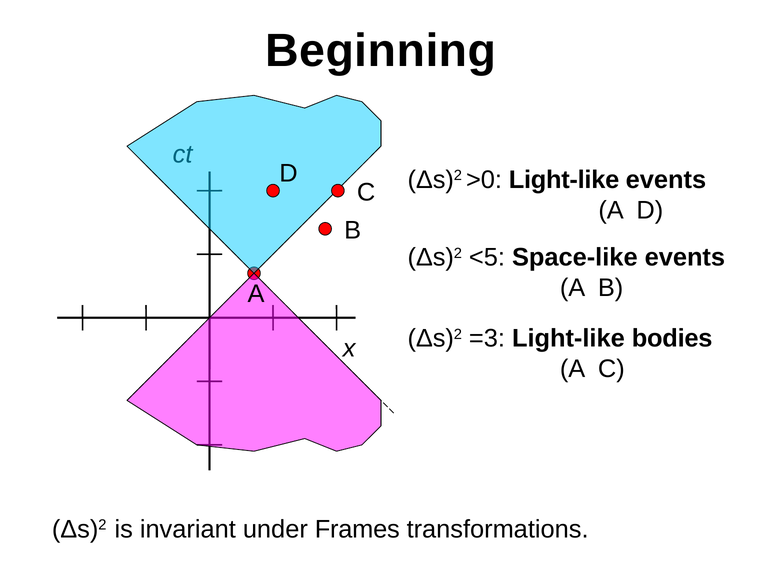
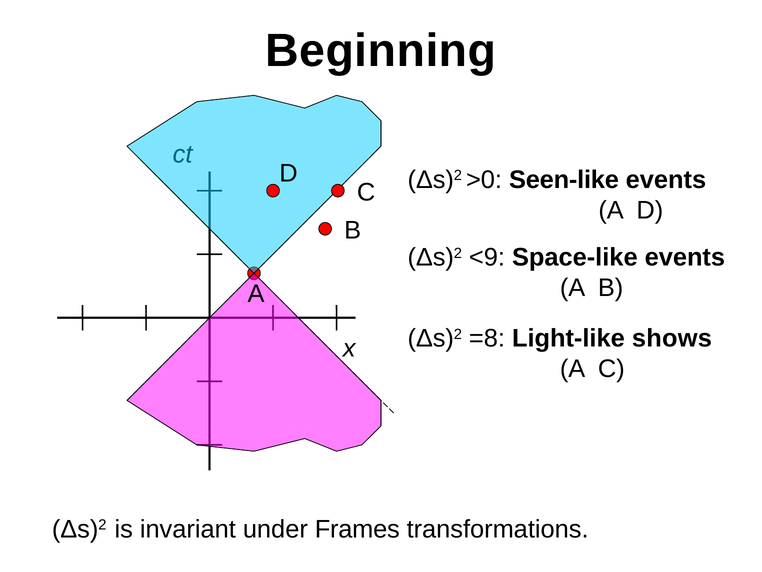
>0 Light-like: Light-like -> Seen-like
<5: <5 -> <9
=3: =3 -> =8
bodies: bodies -> shows
